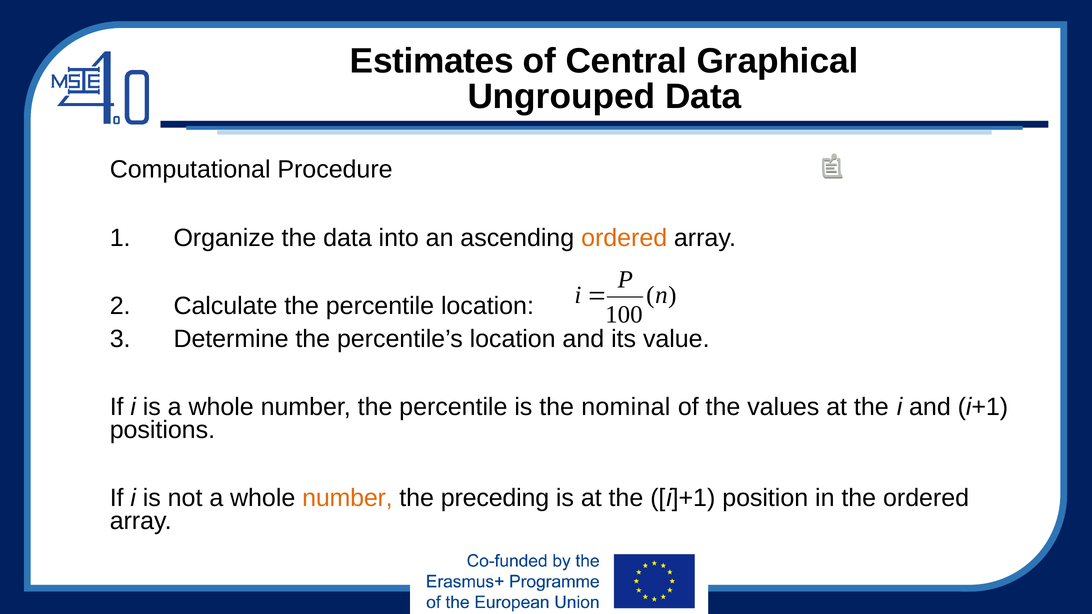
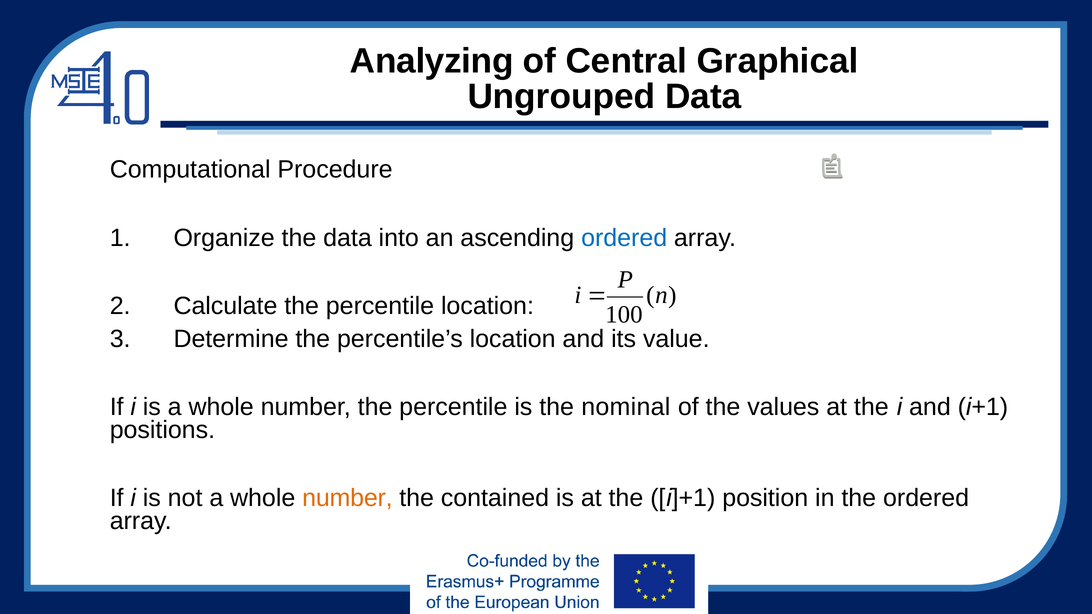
Estimates: Estimates -> Analyzing
ordered at (624, 238) colour: orange -> blue
preceding: preceding -> contained
